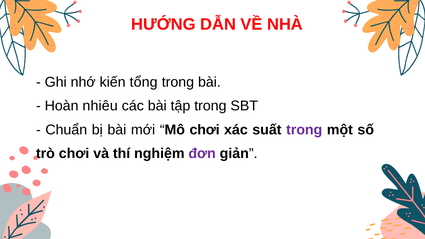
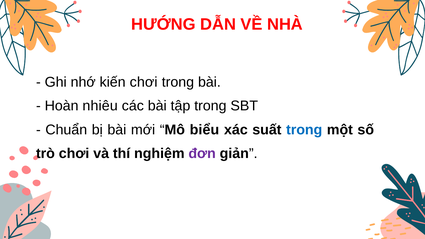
kiến tổng: tổng -> chơi
Mô chơi: chơi -> biểu
trong at (304, 130) colour: purple -> blue
